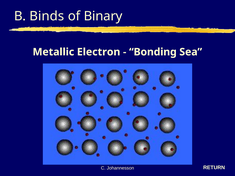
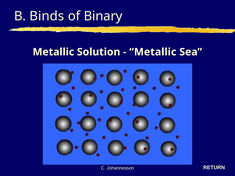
Electron: Electron -> Solution
Bonding at (153, 52): Bonding -> Metallic
